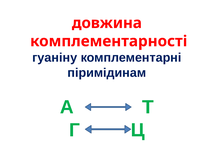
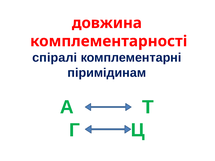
гуаніну: гуаніну -> спіралі
